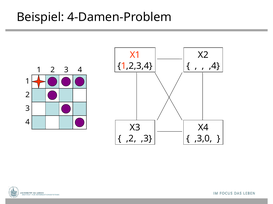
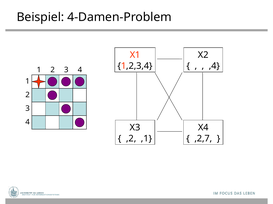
,3: ,3 -> ,1
,3,0: ,3,0 -> ,2,7
